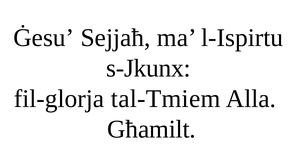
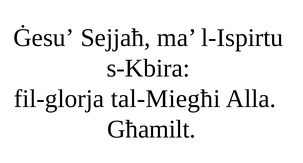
s-Jkunx: s-Jkunx -> s-Kbira
tal-Tmiem: tal-Tmiem -> tal-Miegħi
